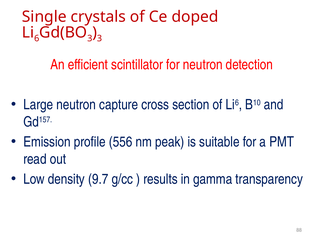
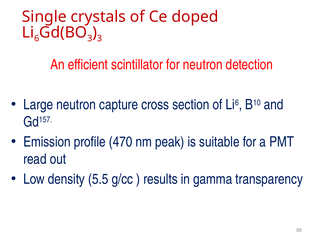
556: 556 -> 470
9.7: 9.7 -> 5.5
